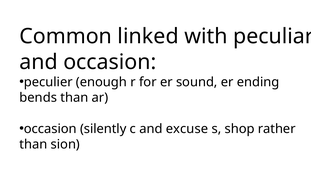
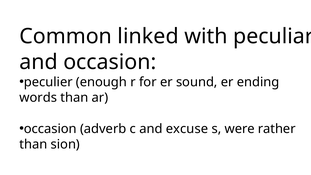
bends: bends -> words
silently: silently -> adverb
shop: shop -> were
